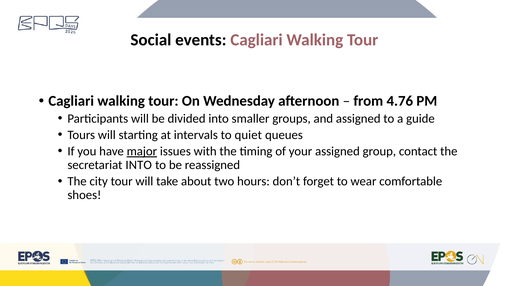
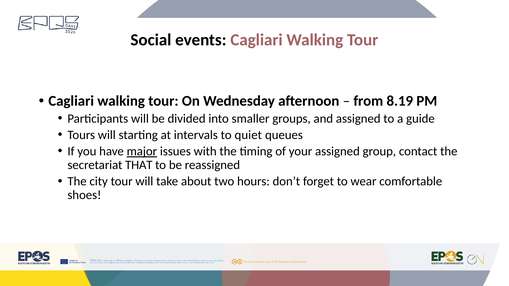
4.76: 4.76 -> 8.19
secretariat INTO: INTO -> THAT
